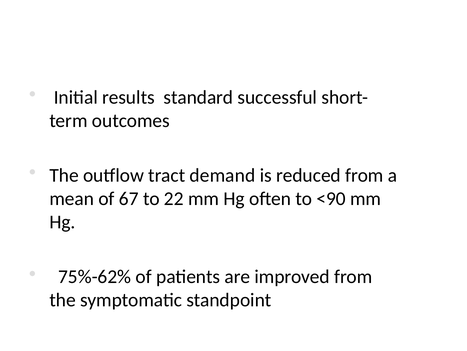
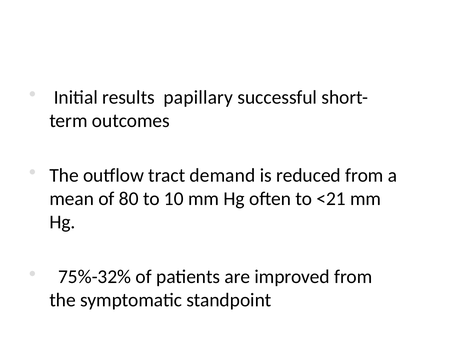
standard: standard -> papillary
67: 67 -> 80
22: 22 -> 10
<90: <90 -> <21
75%-62%: 75%-62% -> 75%-32%
